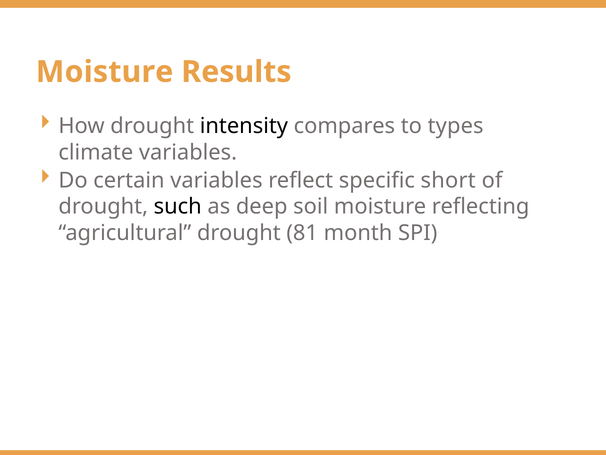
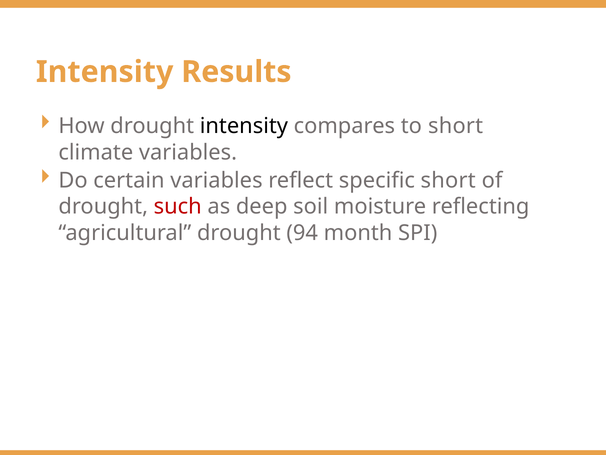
Moisture at (105, 72): Moisture -> Intensity
to types: types -> short
such colour: black -> red
81: 81 -> 94
